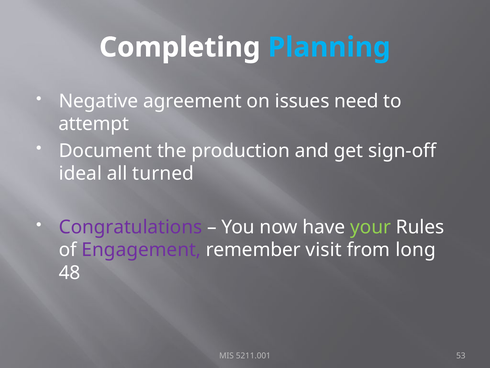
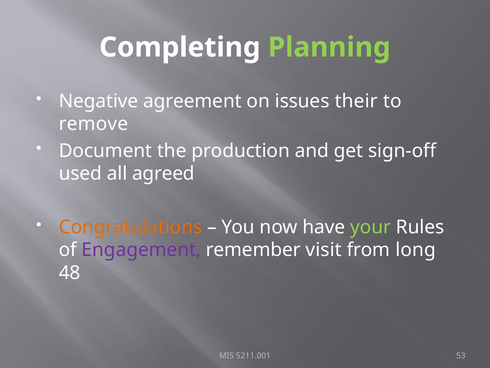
Planning colour: light blue -> light green
need: need -> their
attempt: attempt -> remove
ideal: ideal -> used
turned: turned -> agreed
Congratulations colour: purple -> orange
